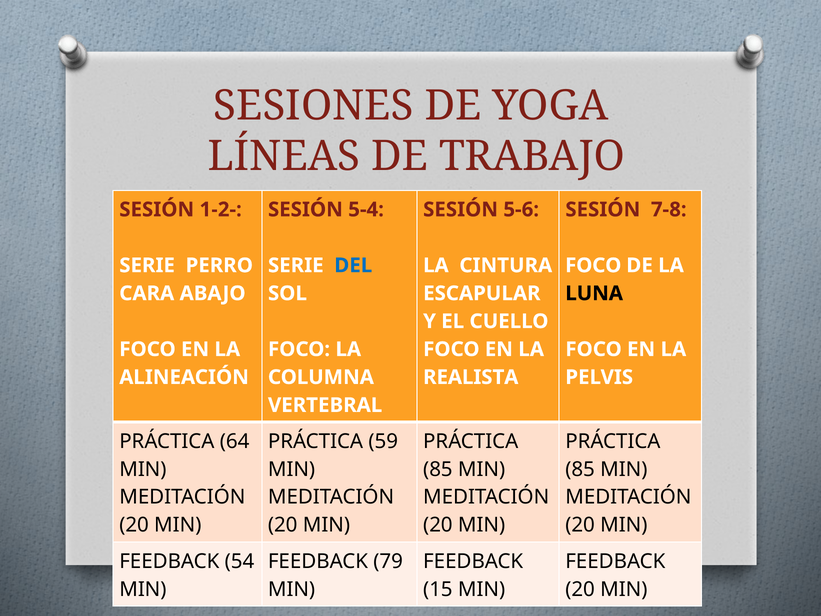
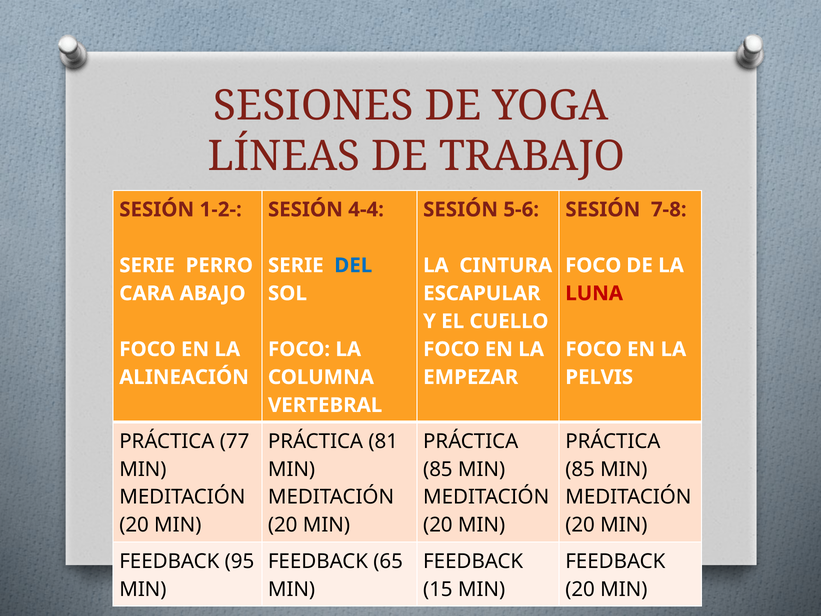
5-4: 5-4 -> 4-4
LUNA colour: black -> red
REALISTA: REALISTA -> EMPEZAR
64: 64 -> 77
59: 59 -> 81
54: 54 -> 95
79: 79 -> 65
